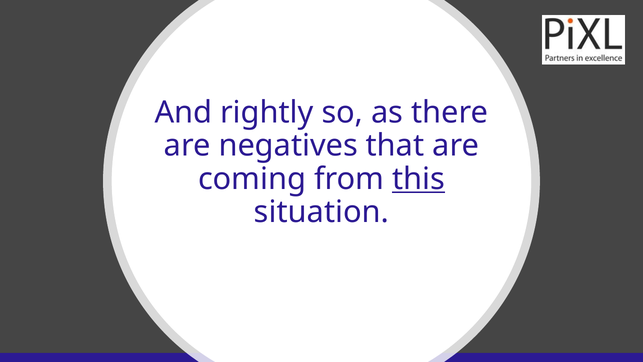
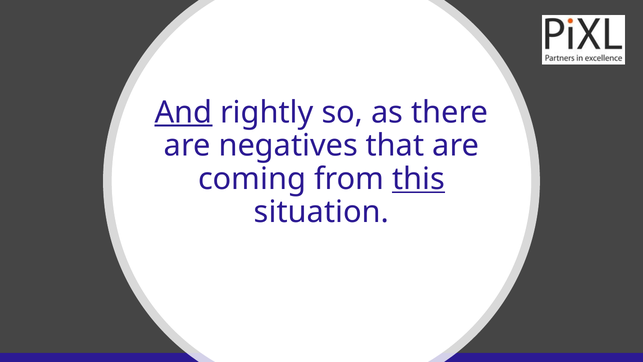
And underline: none -> present
